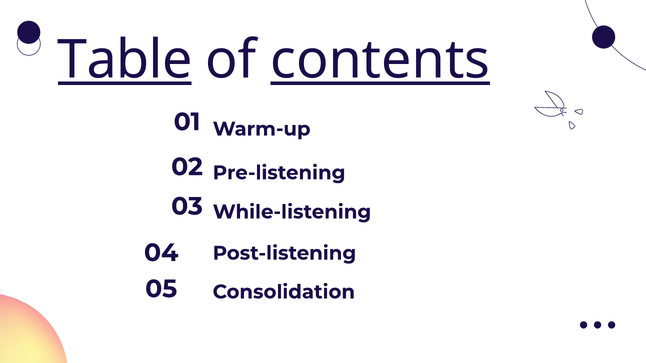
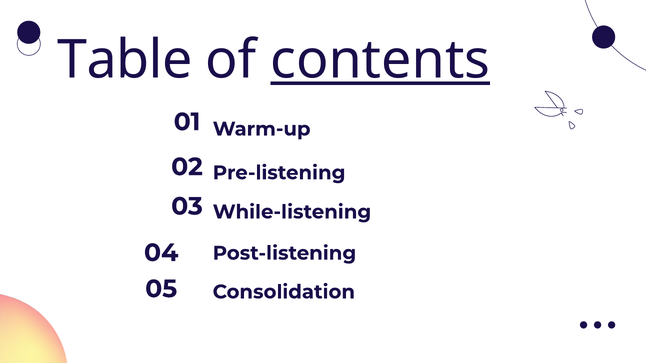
Table underline: present -> none
